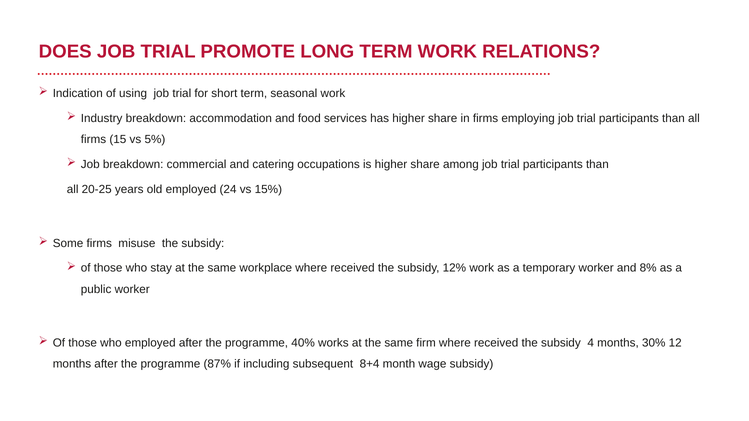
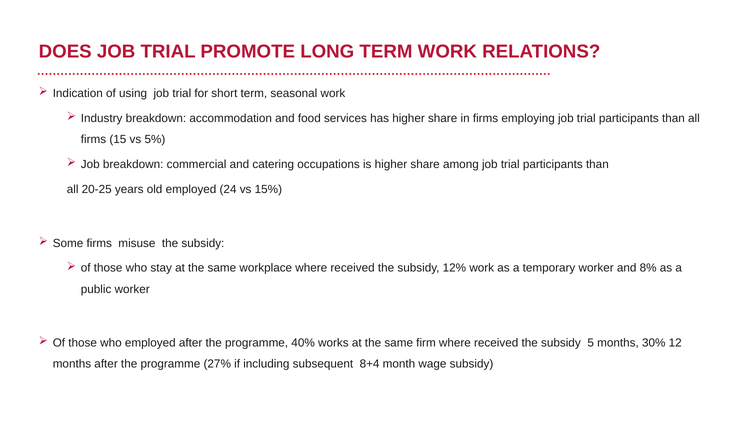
4: 4 -> 5
87%: 87% -> 27%
